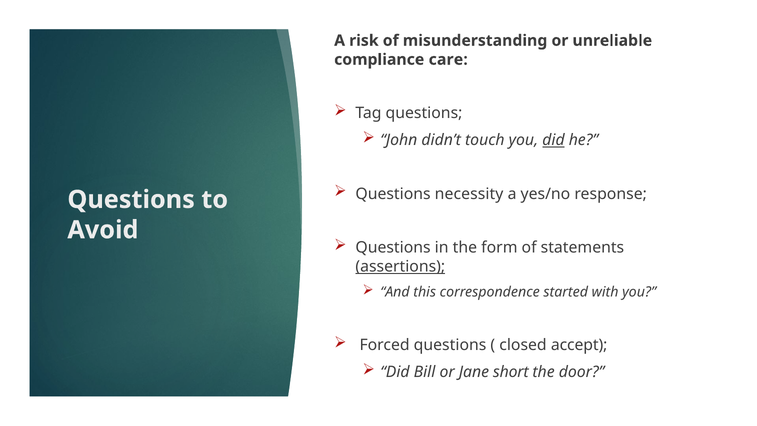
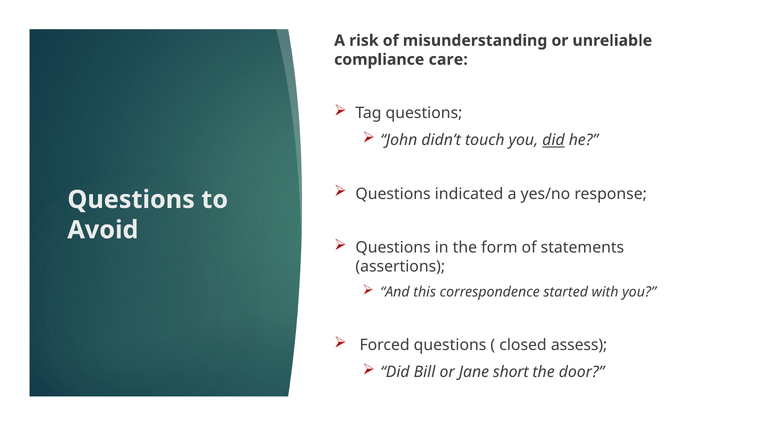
necessity: necessity -> indicated
assertions underline: present -> none
accept: accept -> assess
